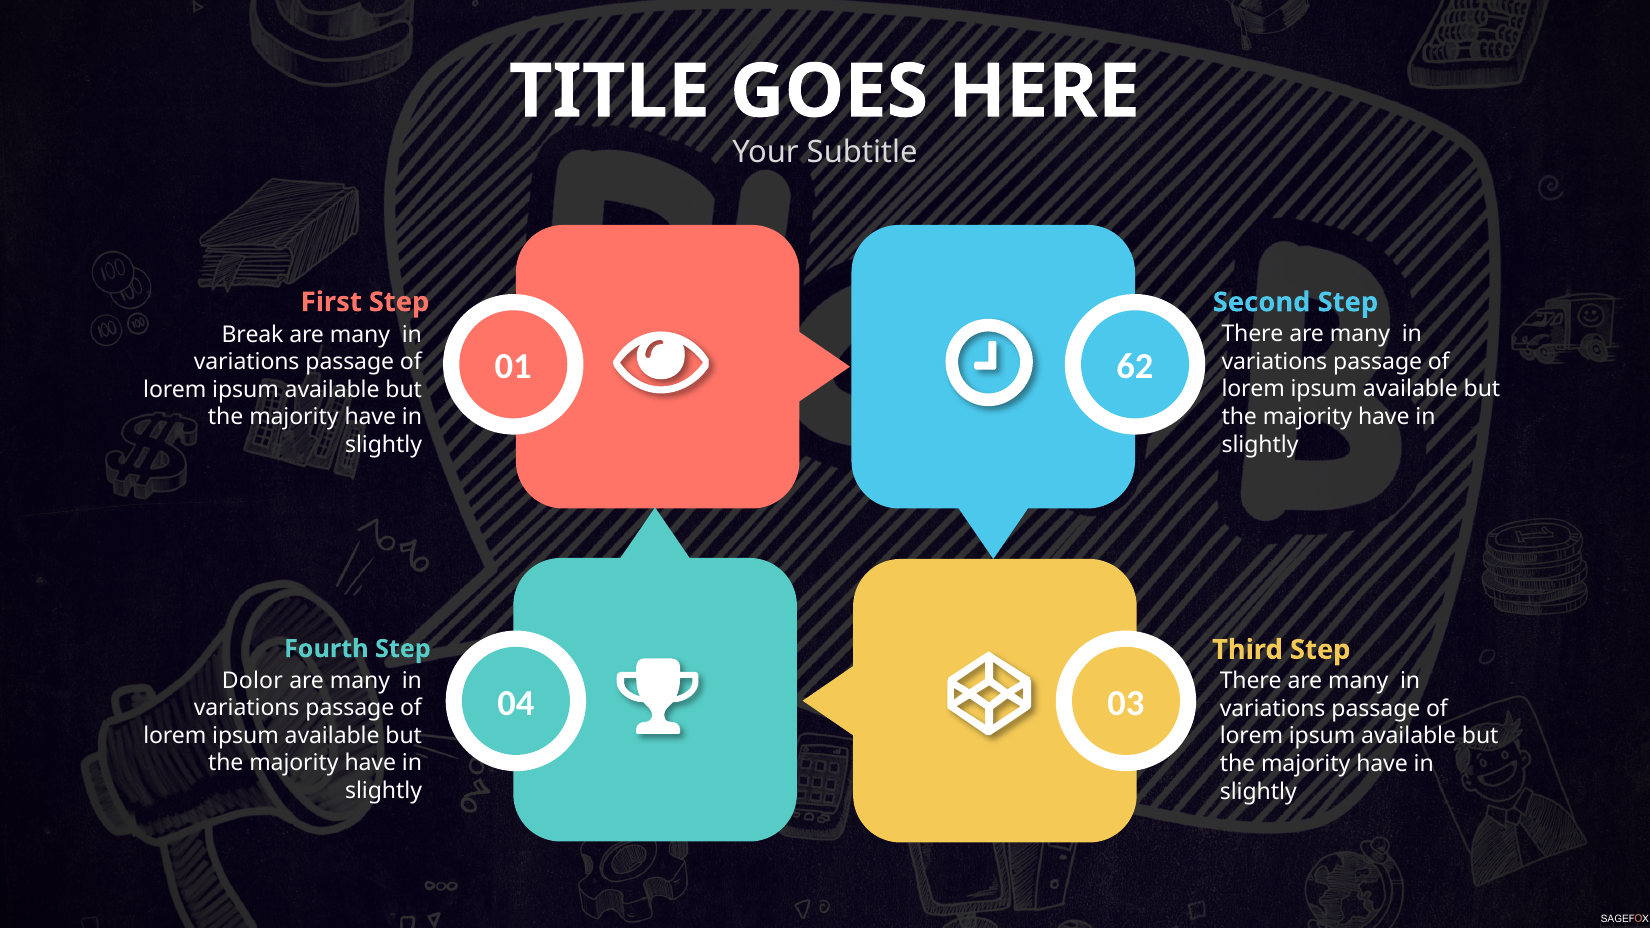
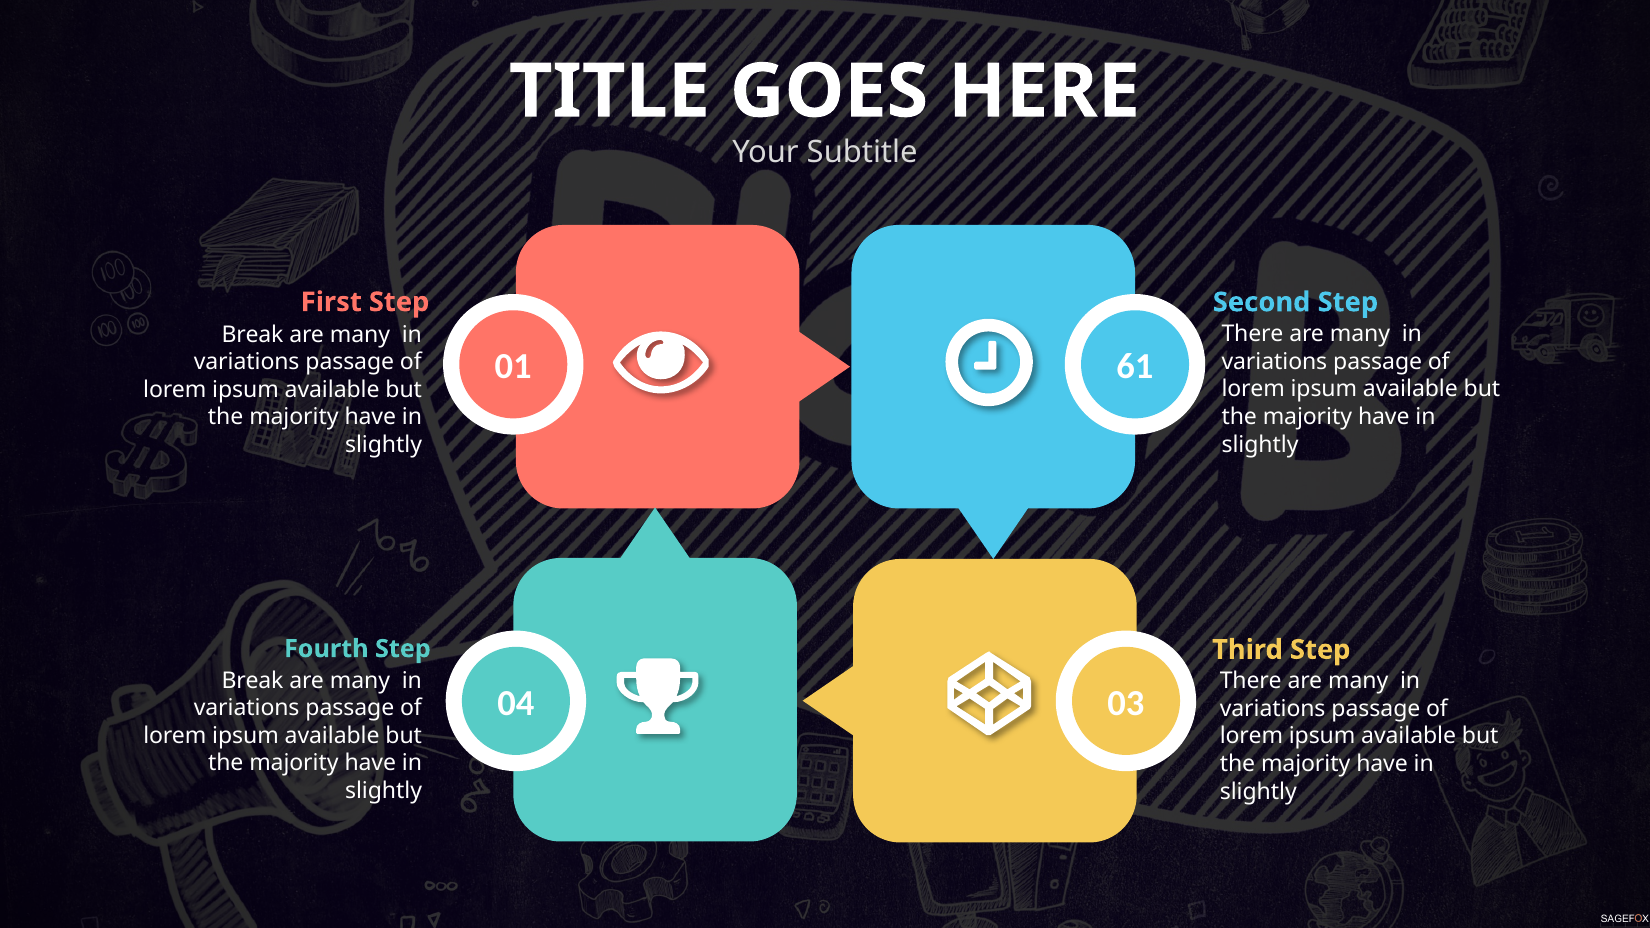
62: 62 -> 61
Dolor at (252, 681): Dolor -> Break
